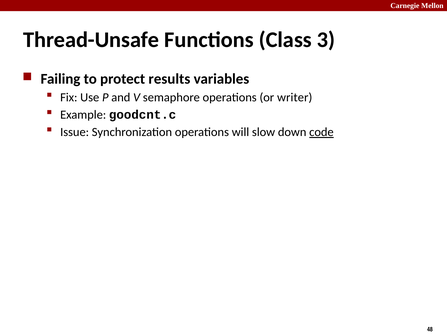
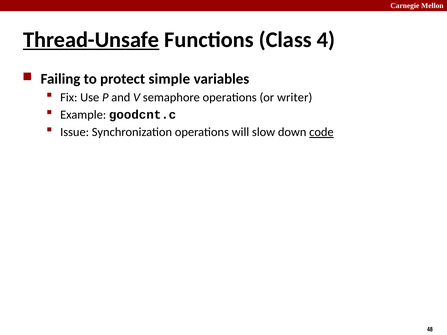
Thread-Unsafe underline: none -> present
3: 3 -> 4
results: results -> simple
